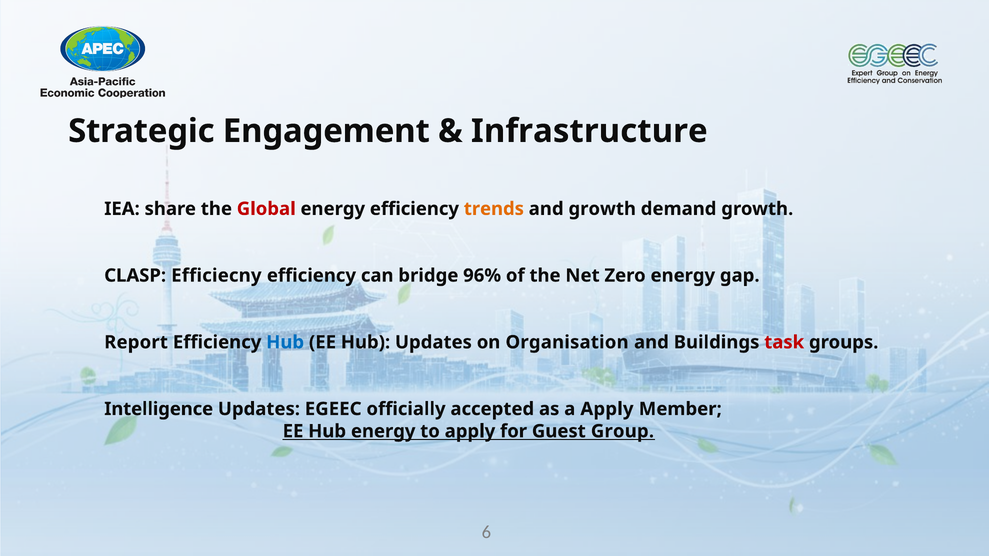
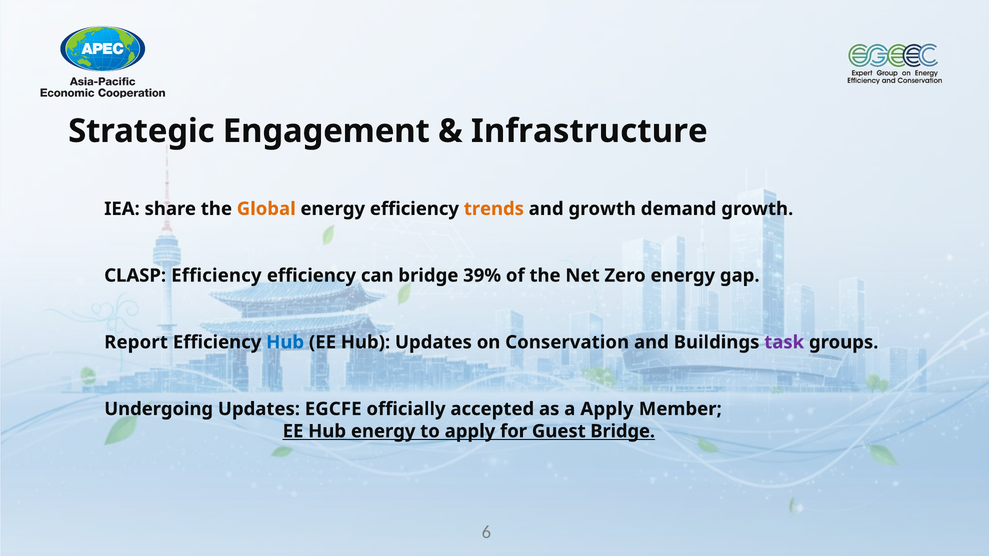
Global colour: red -> orange
CLASP Efficiecny: Efficiecny -> Efficiency
96%: 96% -> 39%
Organisation: Organisation -> Conservation
task colour: red -> purple
Intelligence: Intelligence -> Undergoing
EGEEC: EGEEC -> EGCFE
Guest Group: Group -> Bridge
